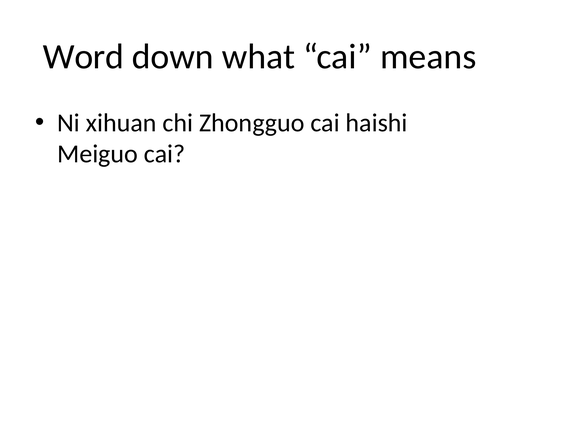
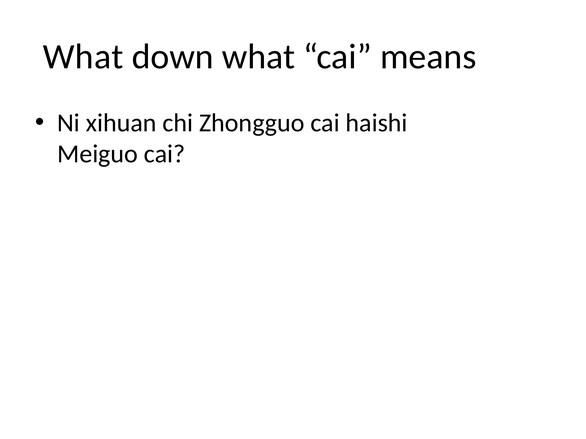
Word at (83, 57): Word -> What
